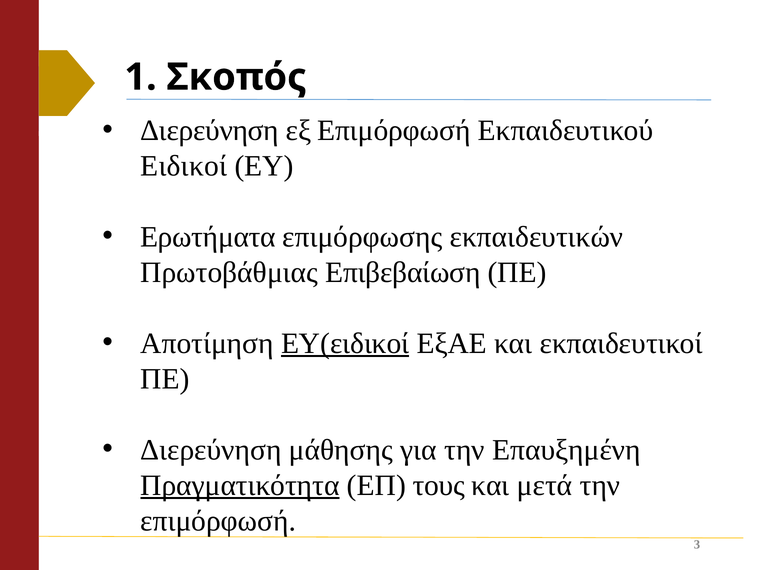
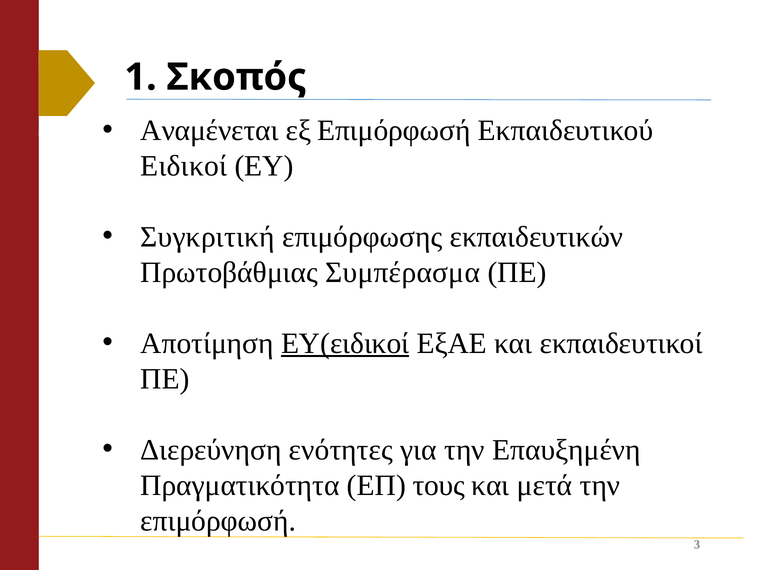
Διερεύνηση at (210, 130): Διερεύνηση -> Αναμένεται
Ερωτήματα: Ερωτήματα -> Συγκριτική
Επιβεβαίωση: Επιβεβαίωση -> Συμπέρασμα
μάθησης: μάθησης -> ενότητες
Πραγματικότητα underline: present -> none
